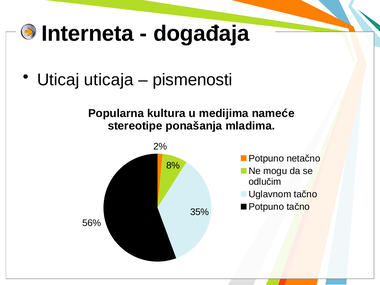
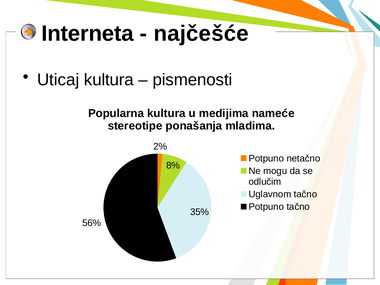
događaja: događaja -> najčešće
Uticaj uticaja: uticaja -> kultura
